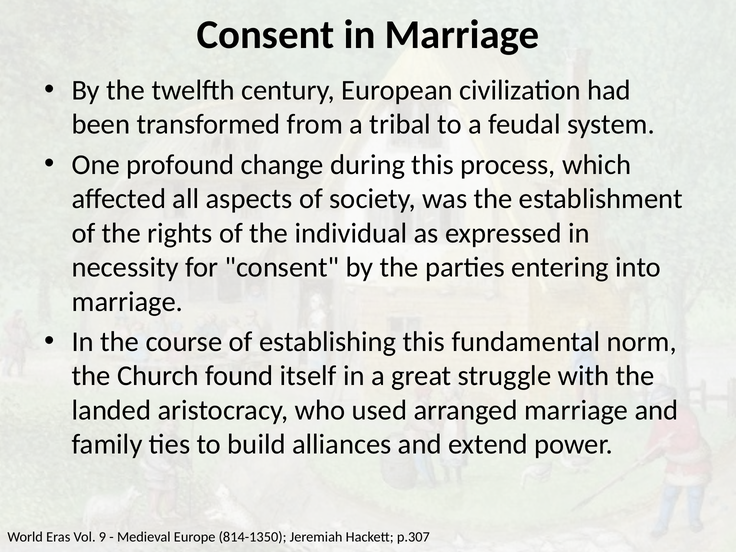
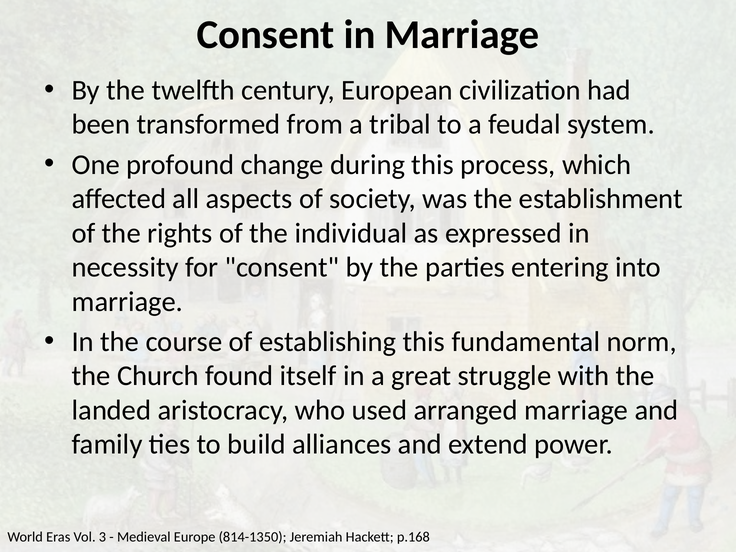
9: 9 -> 3
p.307: p.307 -> p.168
